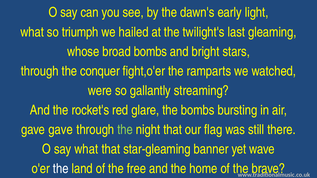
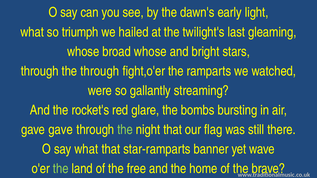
broad bombs: bombs -> whose
the conquer: conquer -> through
star-gleaming: star-gleaming -> star-ramparts
the at (61, 169) colour: white -> light green
